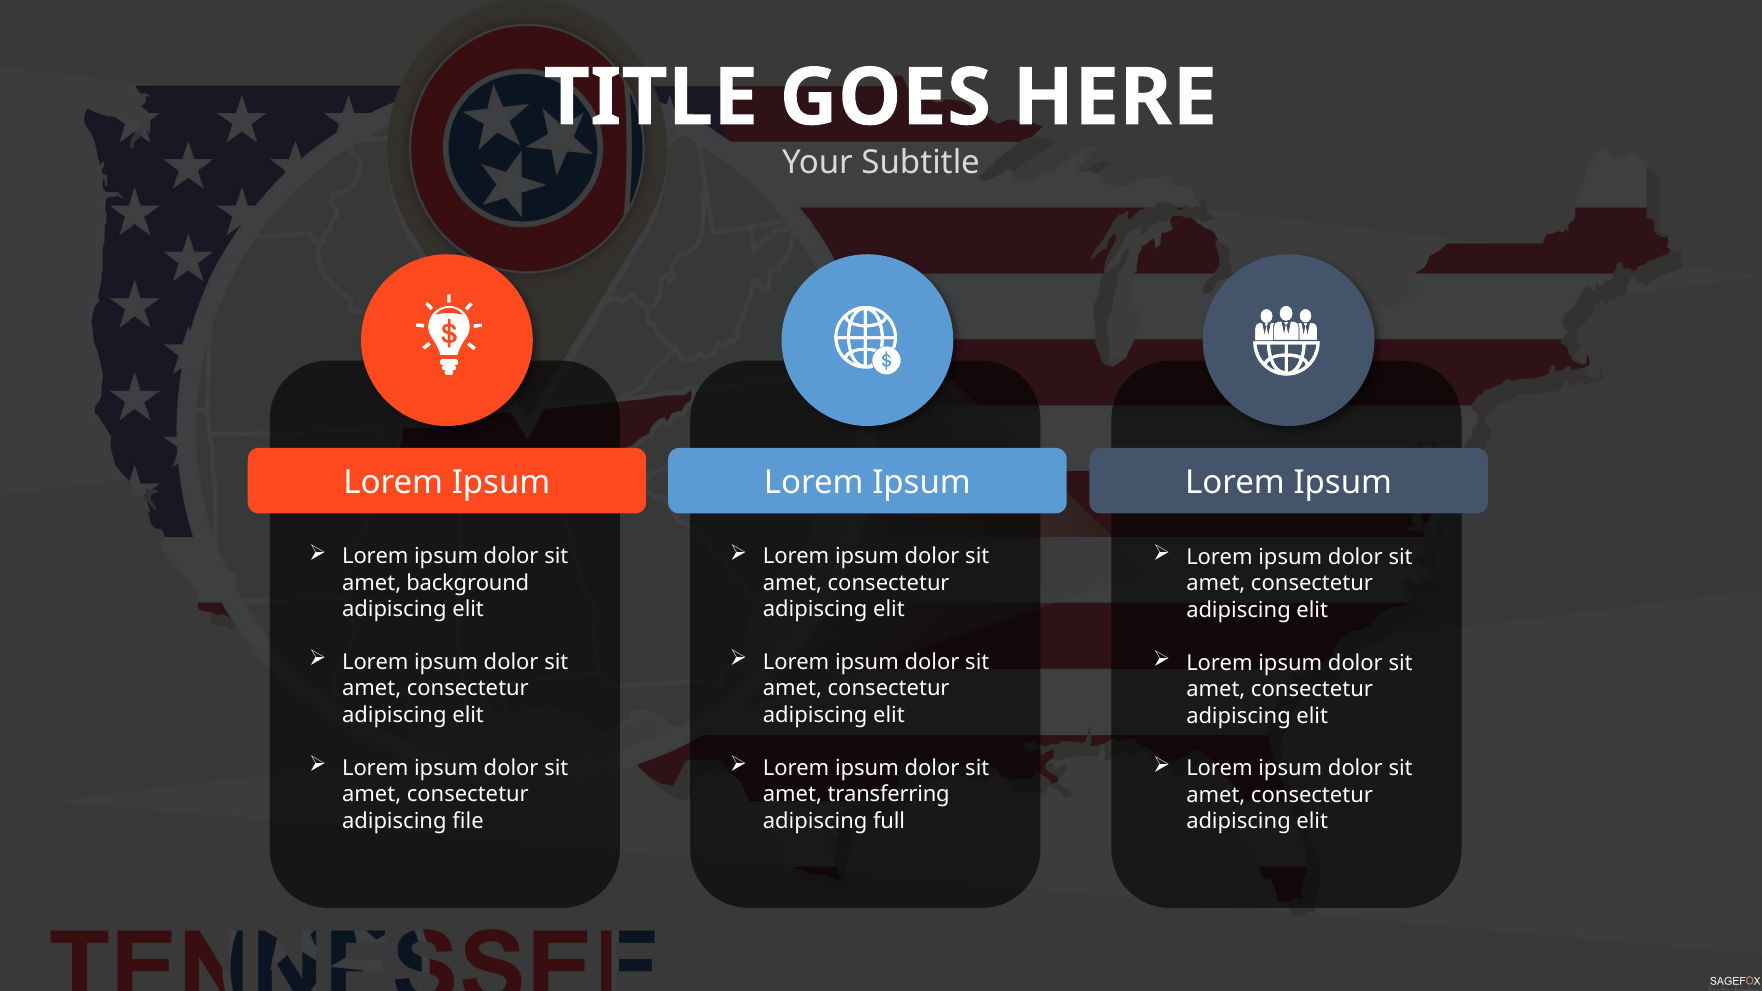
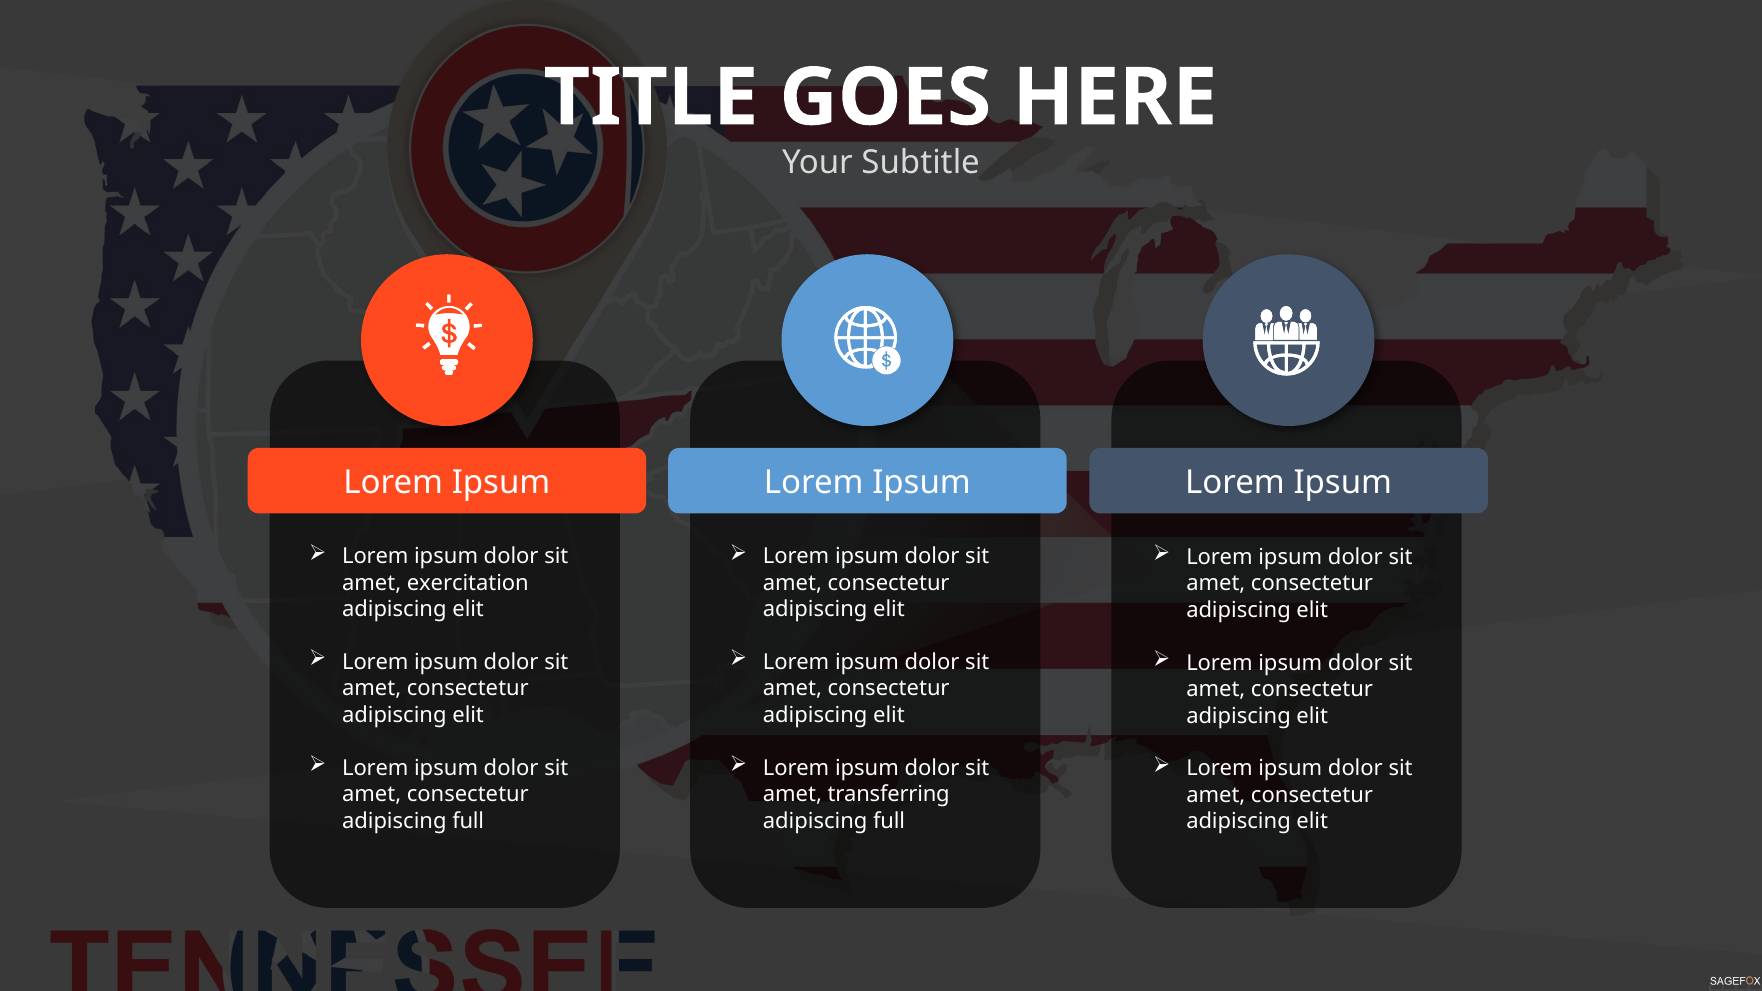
background: background -> exercitation
file at (468, 821): file -> full
